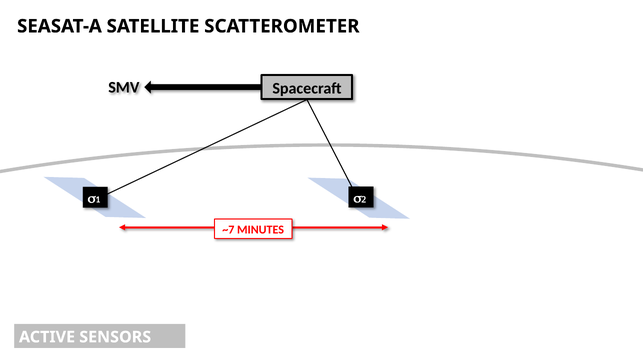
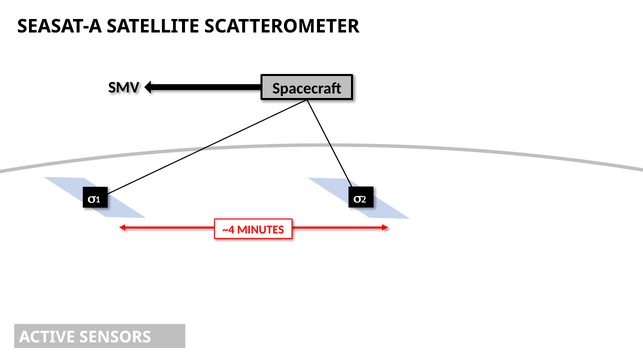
~7: ~7 -> ~4
